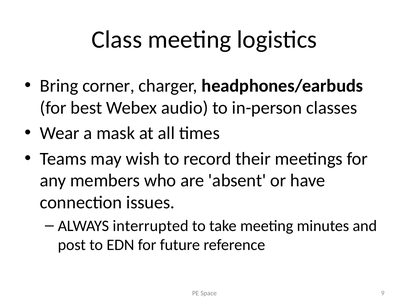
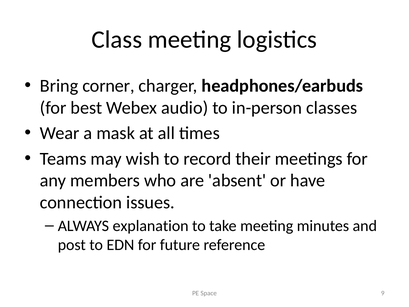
interrupted: interrupted -> explanation
